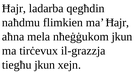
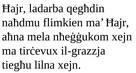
nħeġġukom jkun: jkun -> xejn
tiegħu jkun: jkun -> lilna
